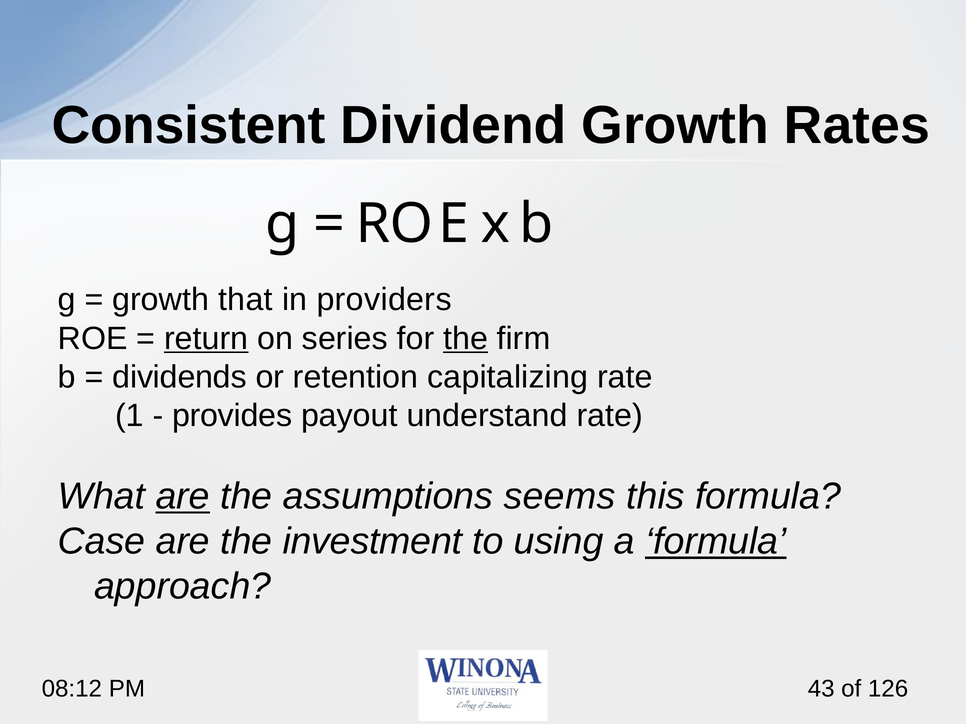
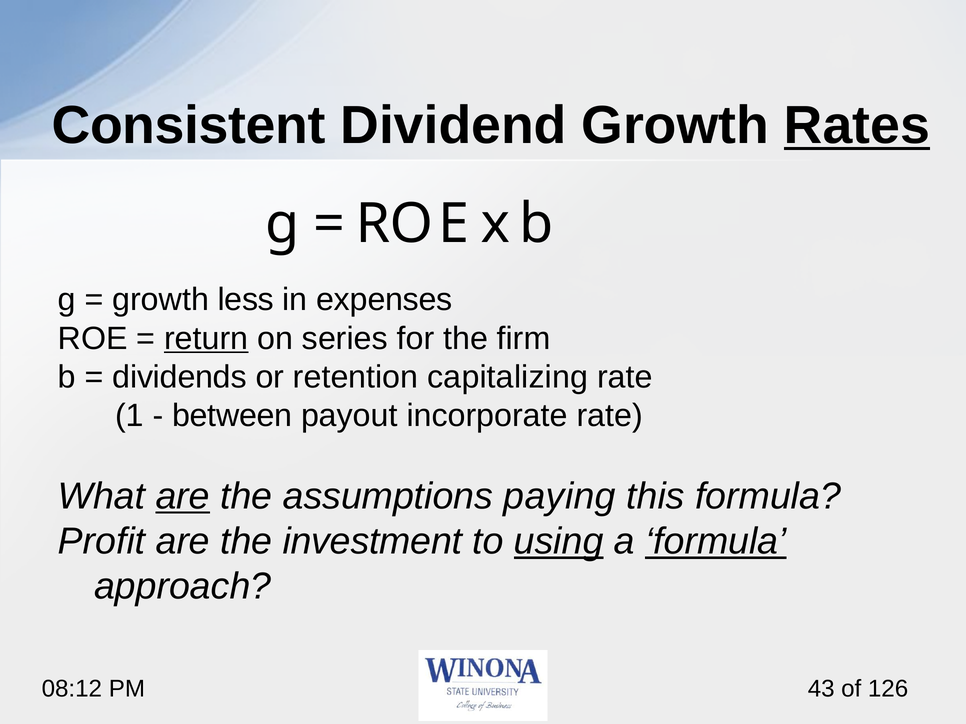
Rates underline: none -> present
that: that -> less
providers: providers -> expenses
the at (466, 339) underline: present -> none
provides: provides -> between
understand: understand -> incorporate
seems: seems -> paying
Case: Case -> Profit
using underline: none -> present
